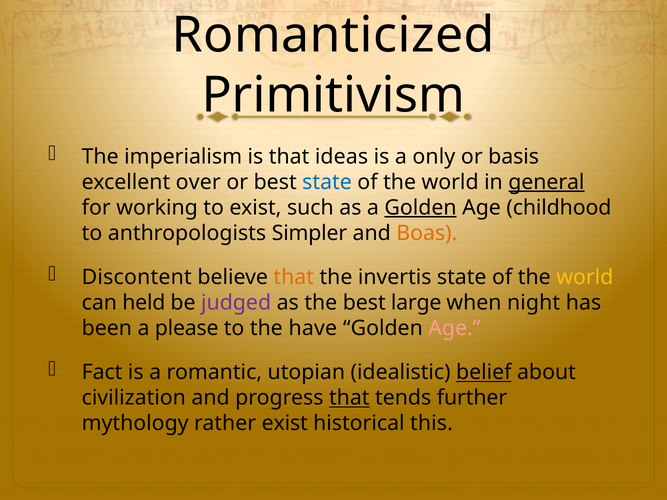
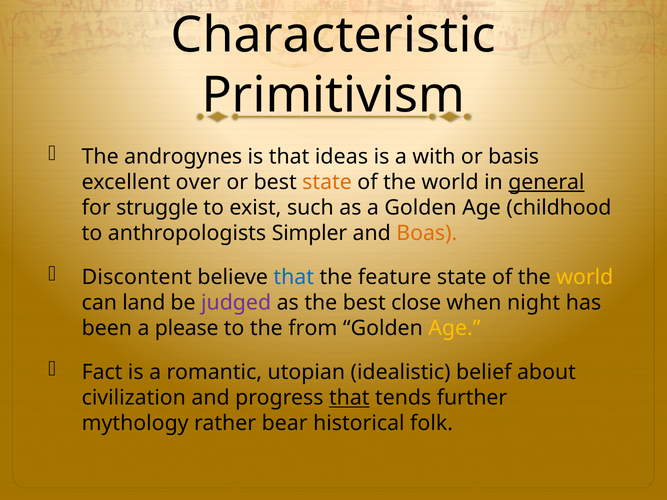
Romanticized: Romanticized -> Characteristic
imperialism: imperialism -> androgynes
only: only -> with
state at (327, 182) colour: blue -> orange
working: working -> struggle
Golden at (421, 208) underline: present -> none
that at (294, 277) colour: orange -> blue
invertis: invertis -> feature
held: held -> land
large: large -> close
have: have -> from
Age at (454, 328) colour: pink -> yellow
belief underline: present -> none
rather exist: exist -> bear
this: this -> folk
